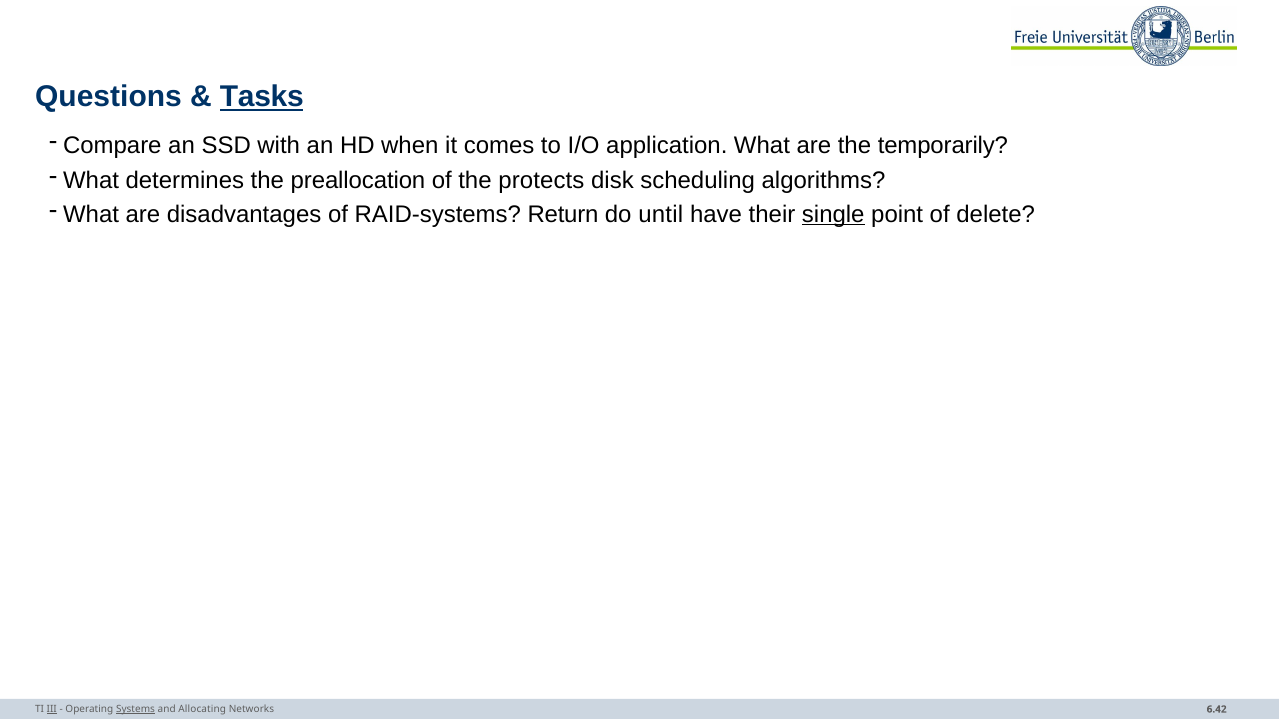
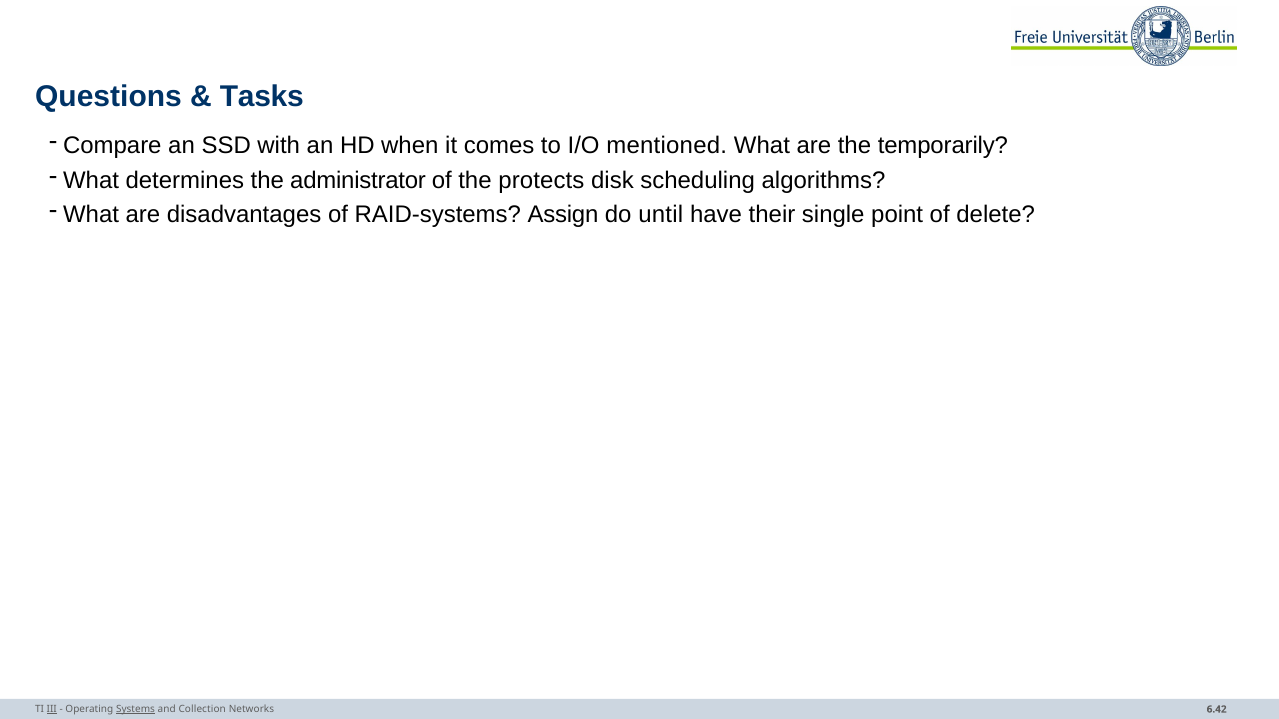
Tasks underline: present -> none
application: application -> mentioned
preallocation: preallocation -> administrator
Return: Return -> Assign
single underline: present -> none
Allocating: Allocating -> Collection
